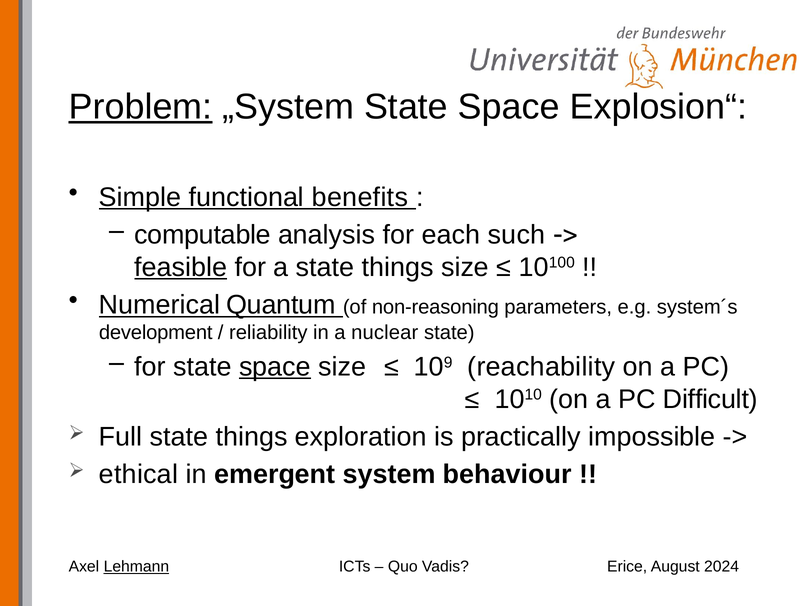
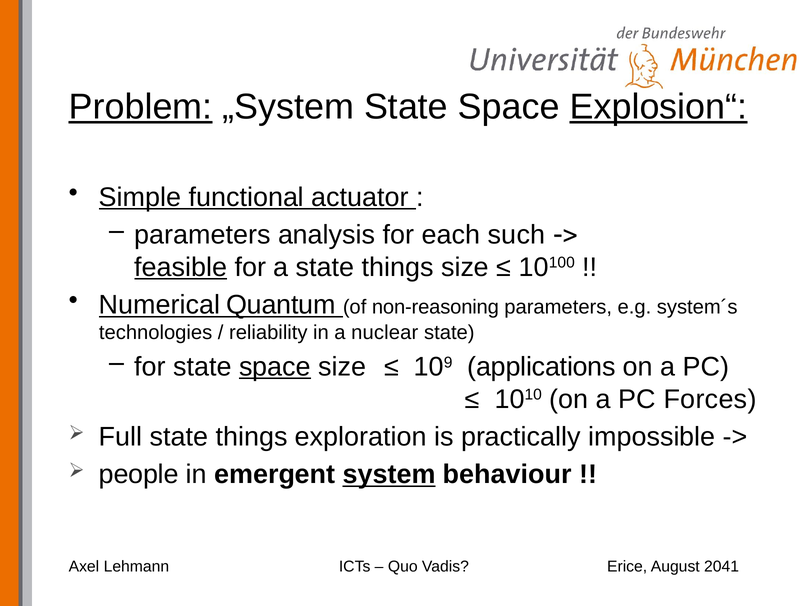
Explosion“ underline: none -> present
benefits: benefits -> actuator
computable at (203, 235): computable -> parameters
development: development -> technologies
reachability: reachability -> applications
Difficult: Difficult -> Forces
ethical: ethical -> people
system underline: none -> present
Lehmann underline: present -> none
2024: 2024 -> 2041
